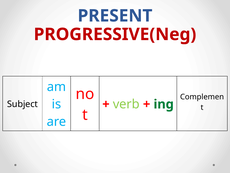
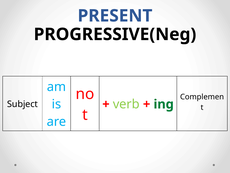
PROGRESSIVE(Neg colour: red -> black
